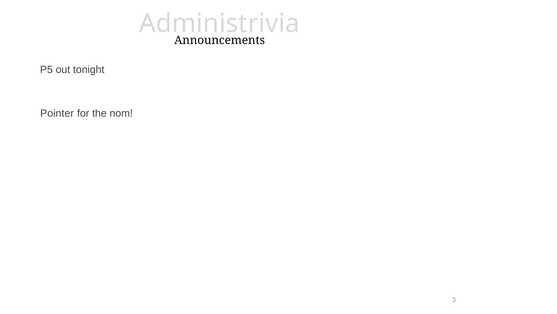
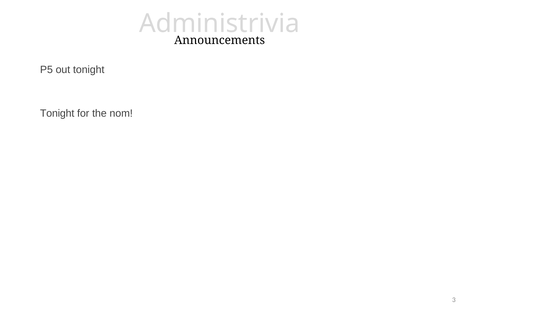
Pointer at (57, 113): Pointer -> Tonight
